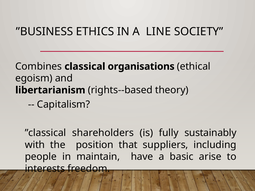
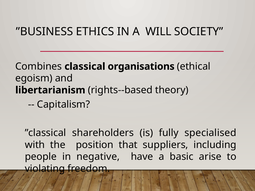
LINE: LINE -> WILL
sustainably: sustainably -> specialised
maintain: maintain -> negative
interests: interests -> violating
